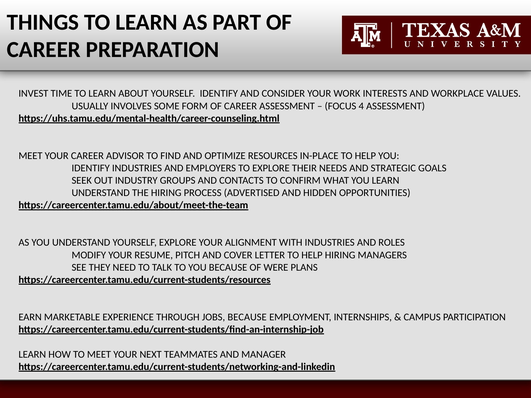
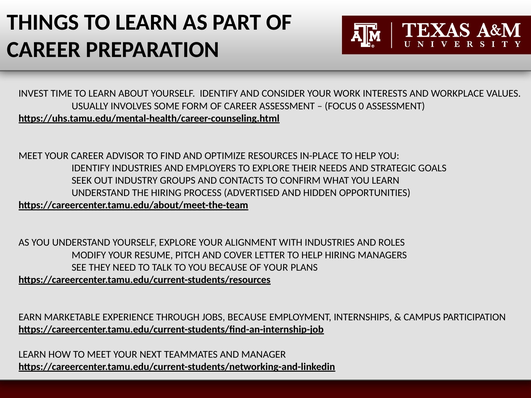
4: 4 -> 0
OF WERE: WERE -> YOUR
